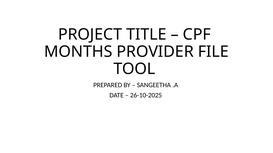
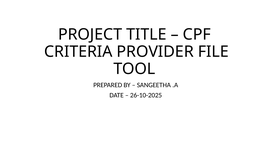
MONTHS: MONTHS -> CRITERIA
